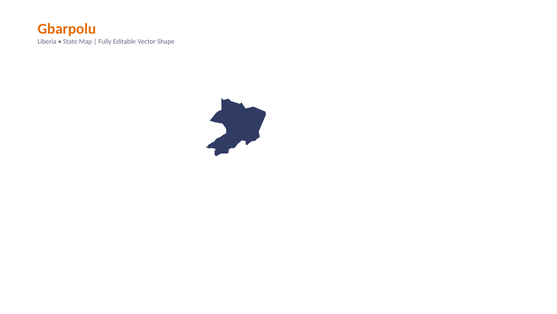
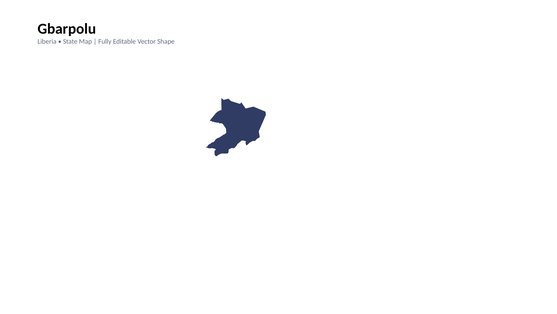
Gbarpolu colour: orange -> black
